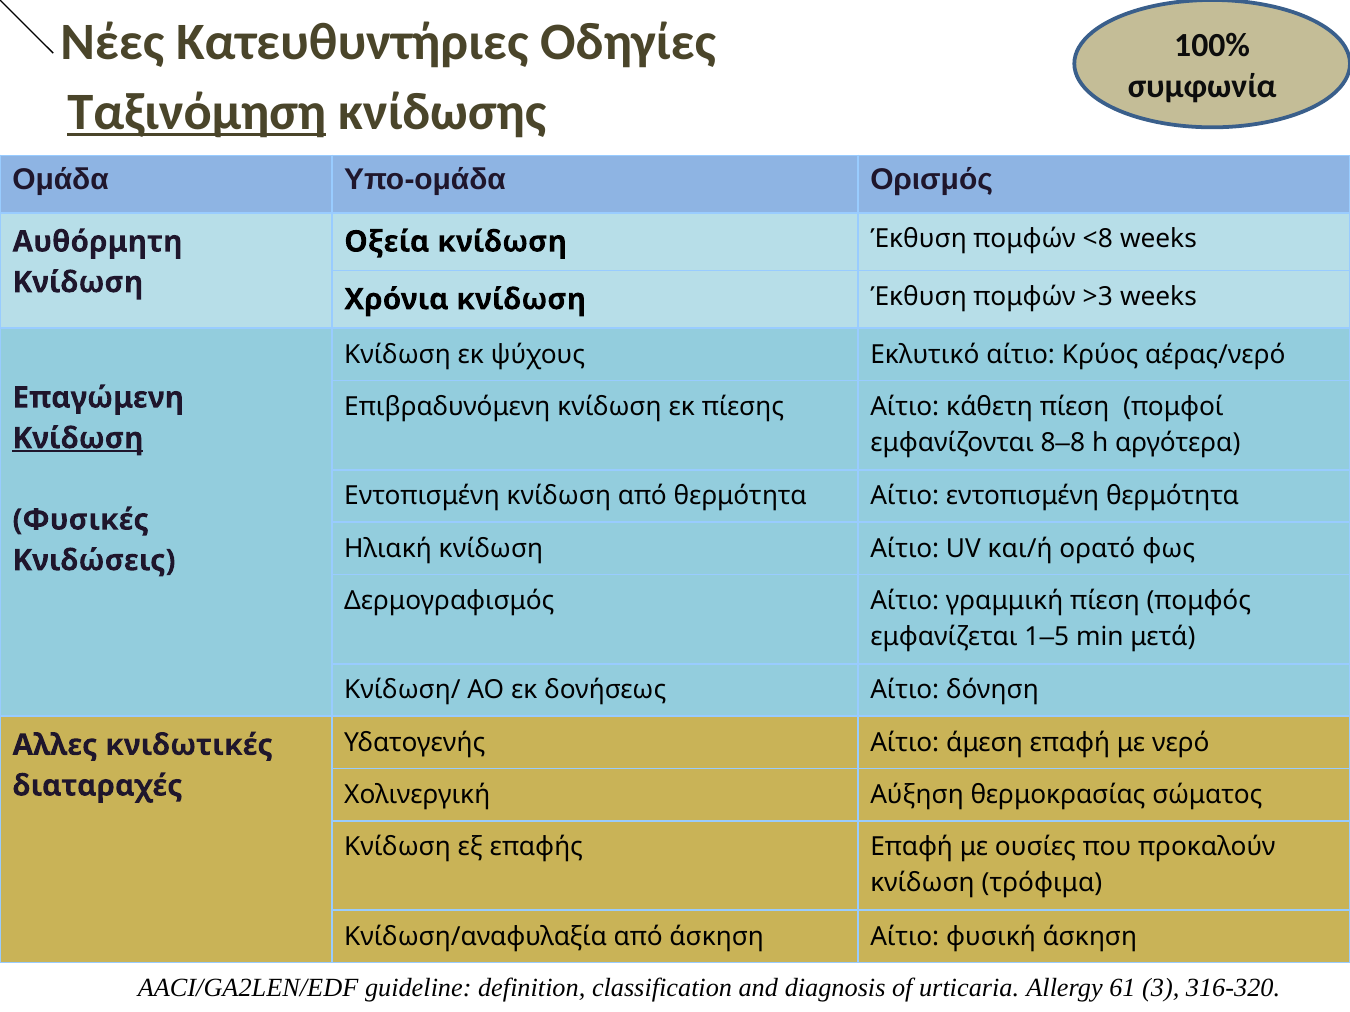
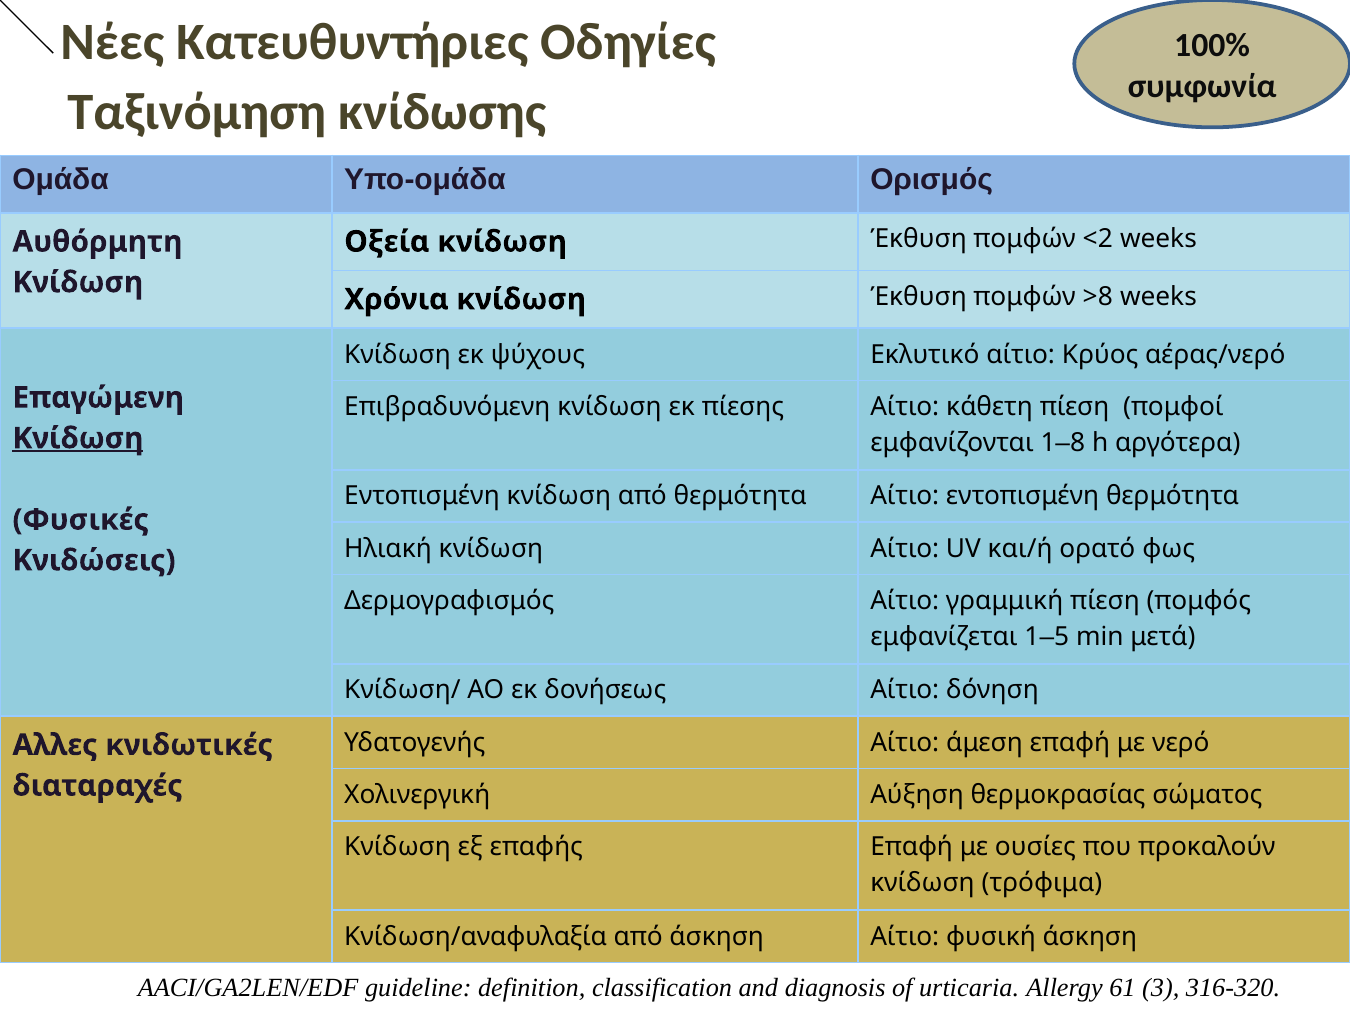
Ταξινόμηση underline: present -> none
<8: <8 -> <2
>3: >3 -> >8
εμφανίζονται 8: 8 -> 1
